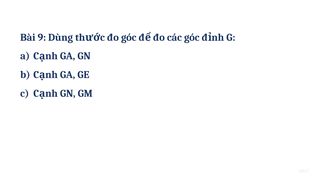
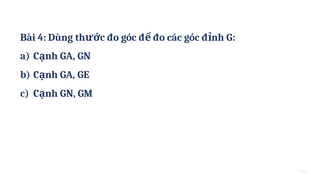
9: 9 -> 4
